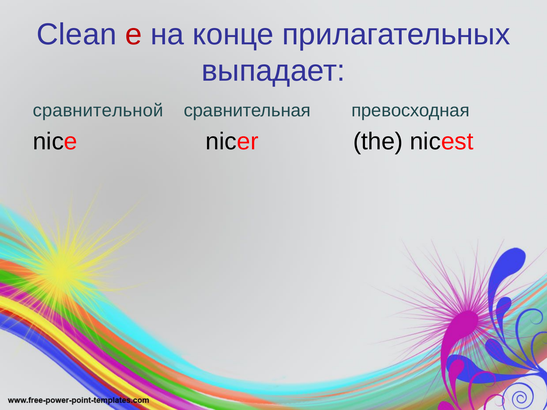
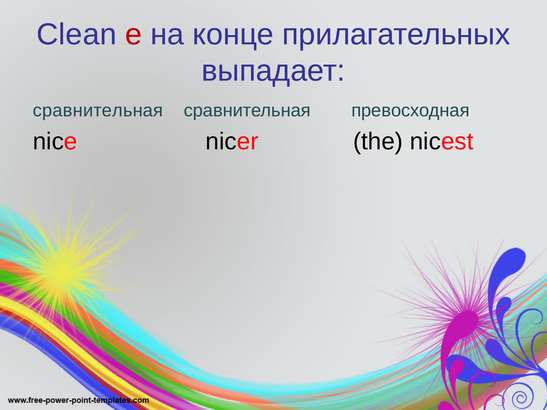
сравнительной at (98, 111): сравнительной -> сравнительная
